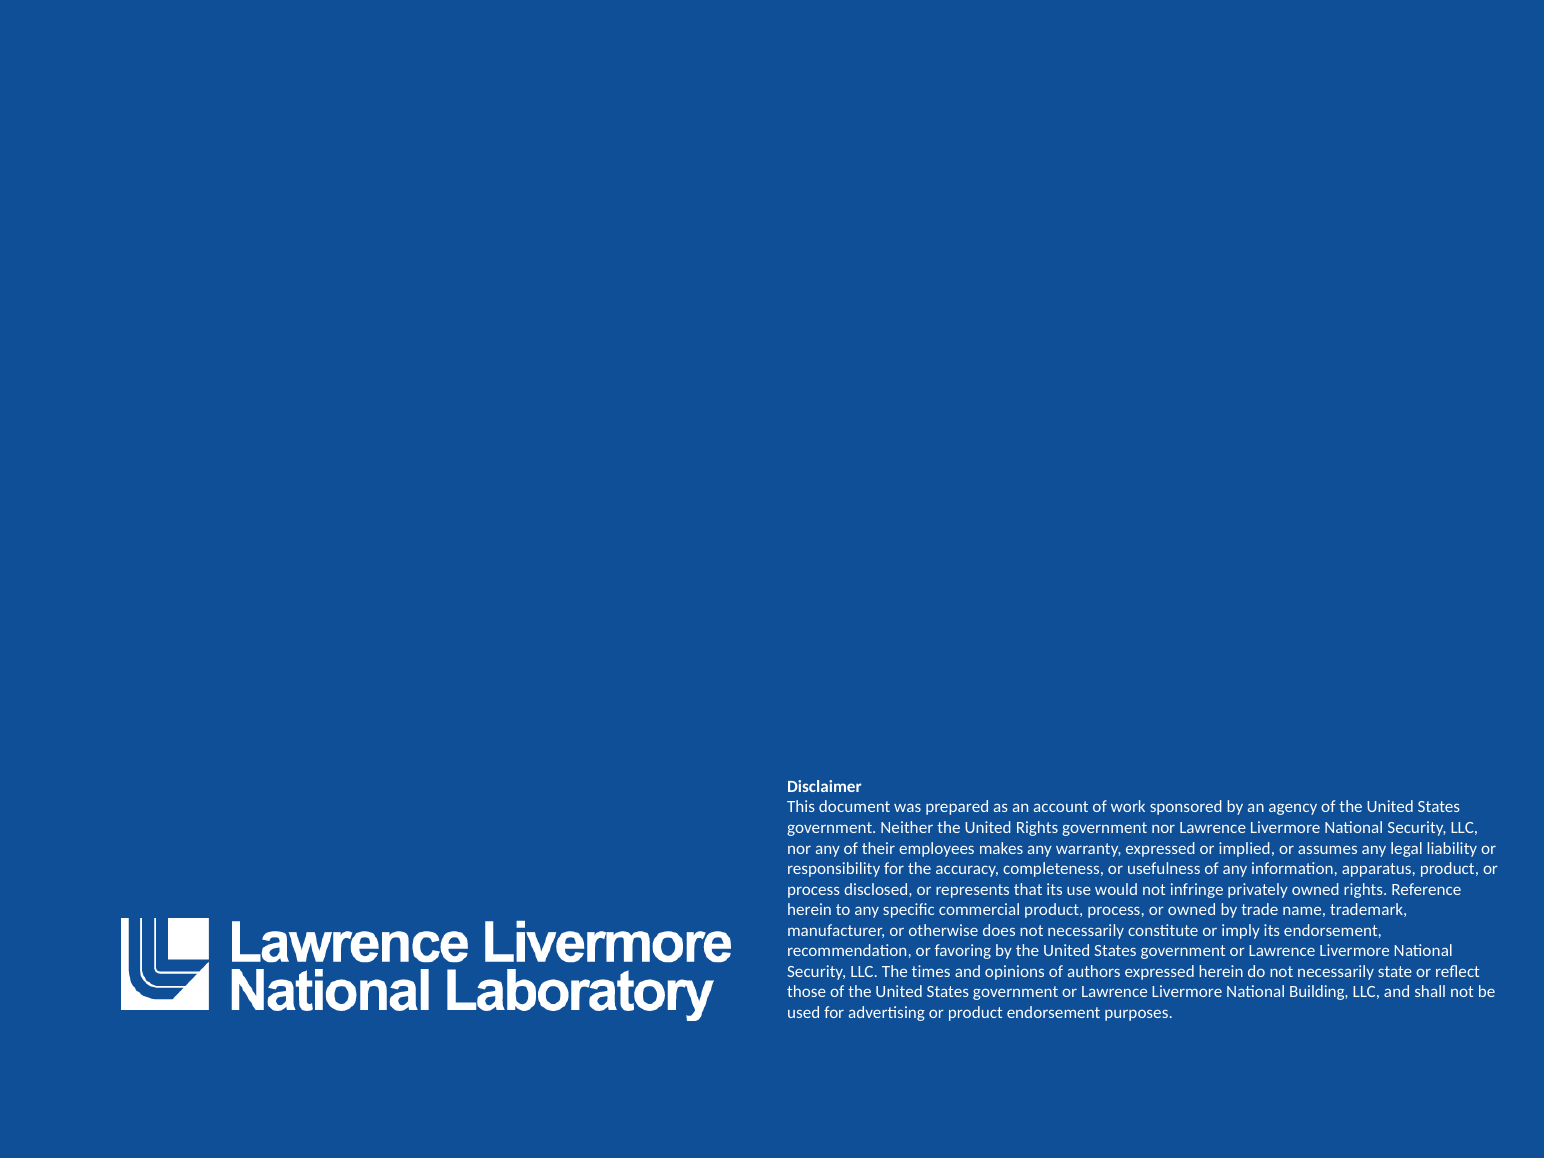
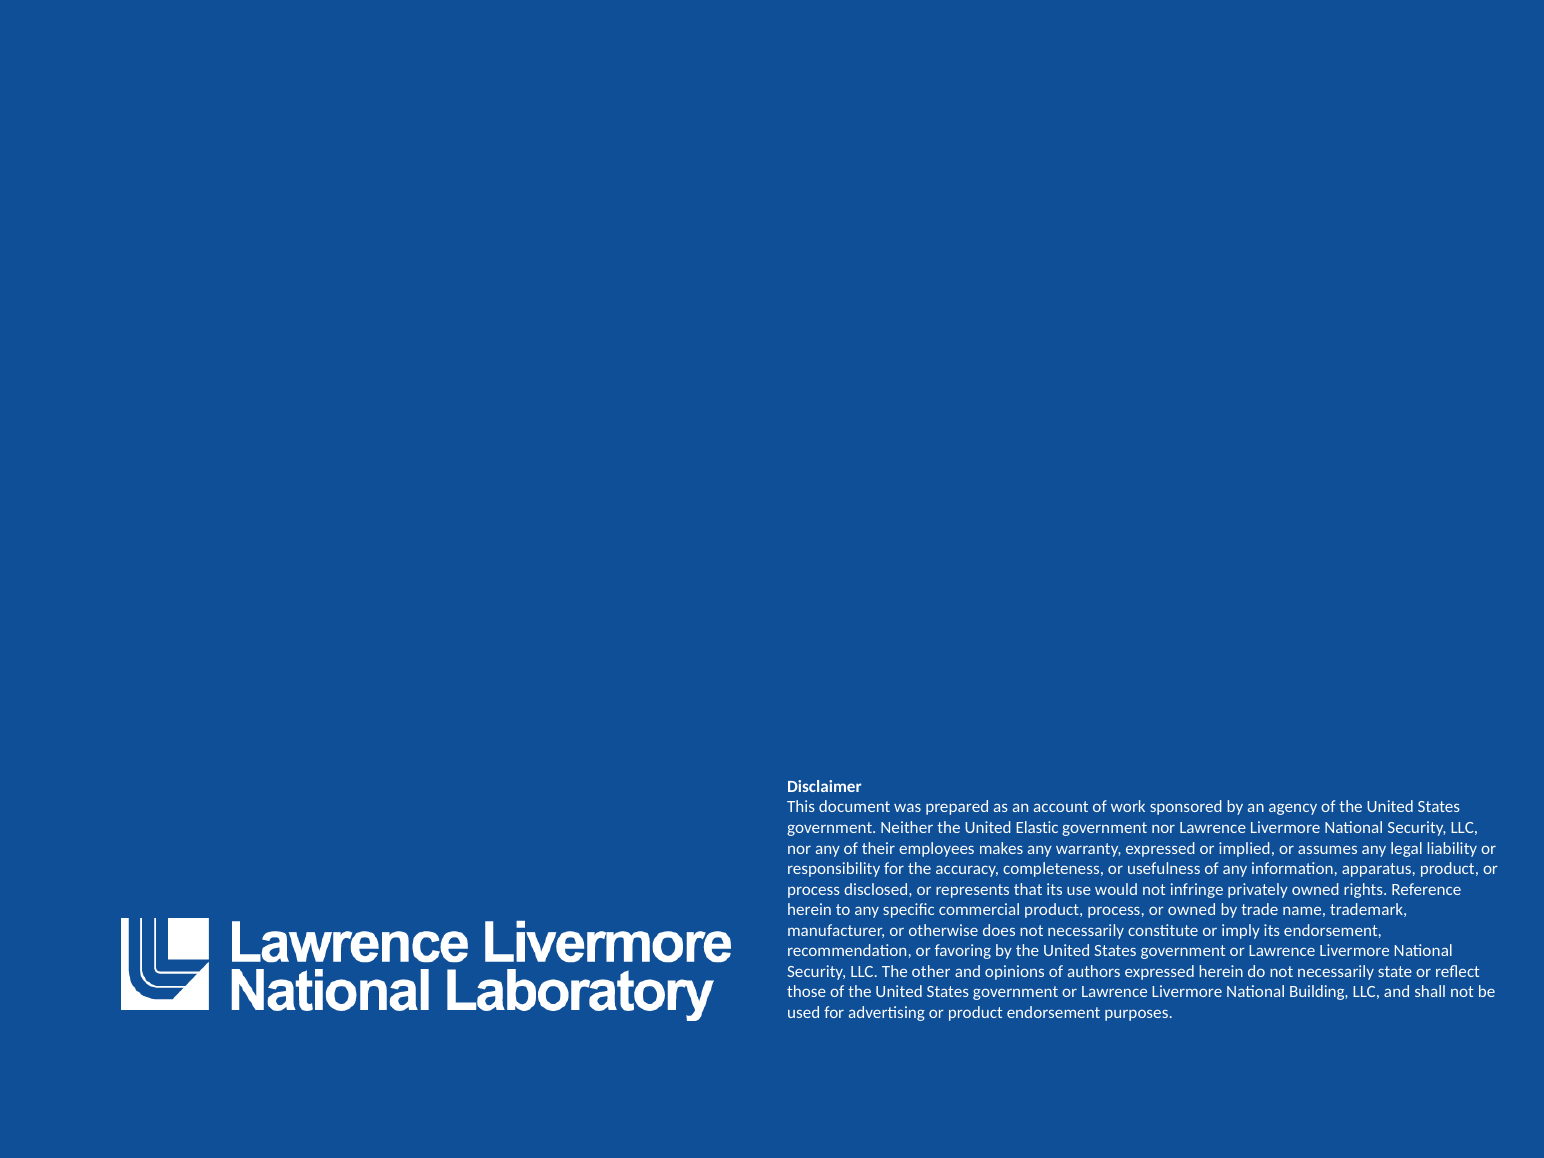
United Rights: Rights -> Elastic
times: times -> other
